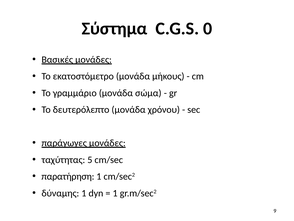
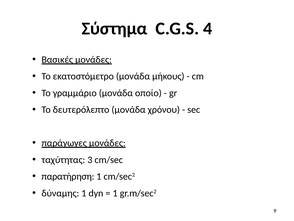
0: 0 -> 4
σώμα: σώμα -> οποίο
5: 5 -> 3
